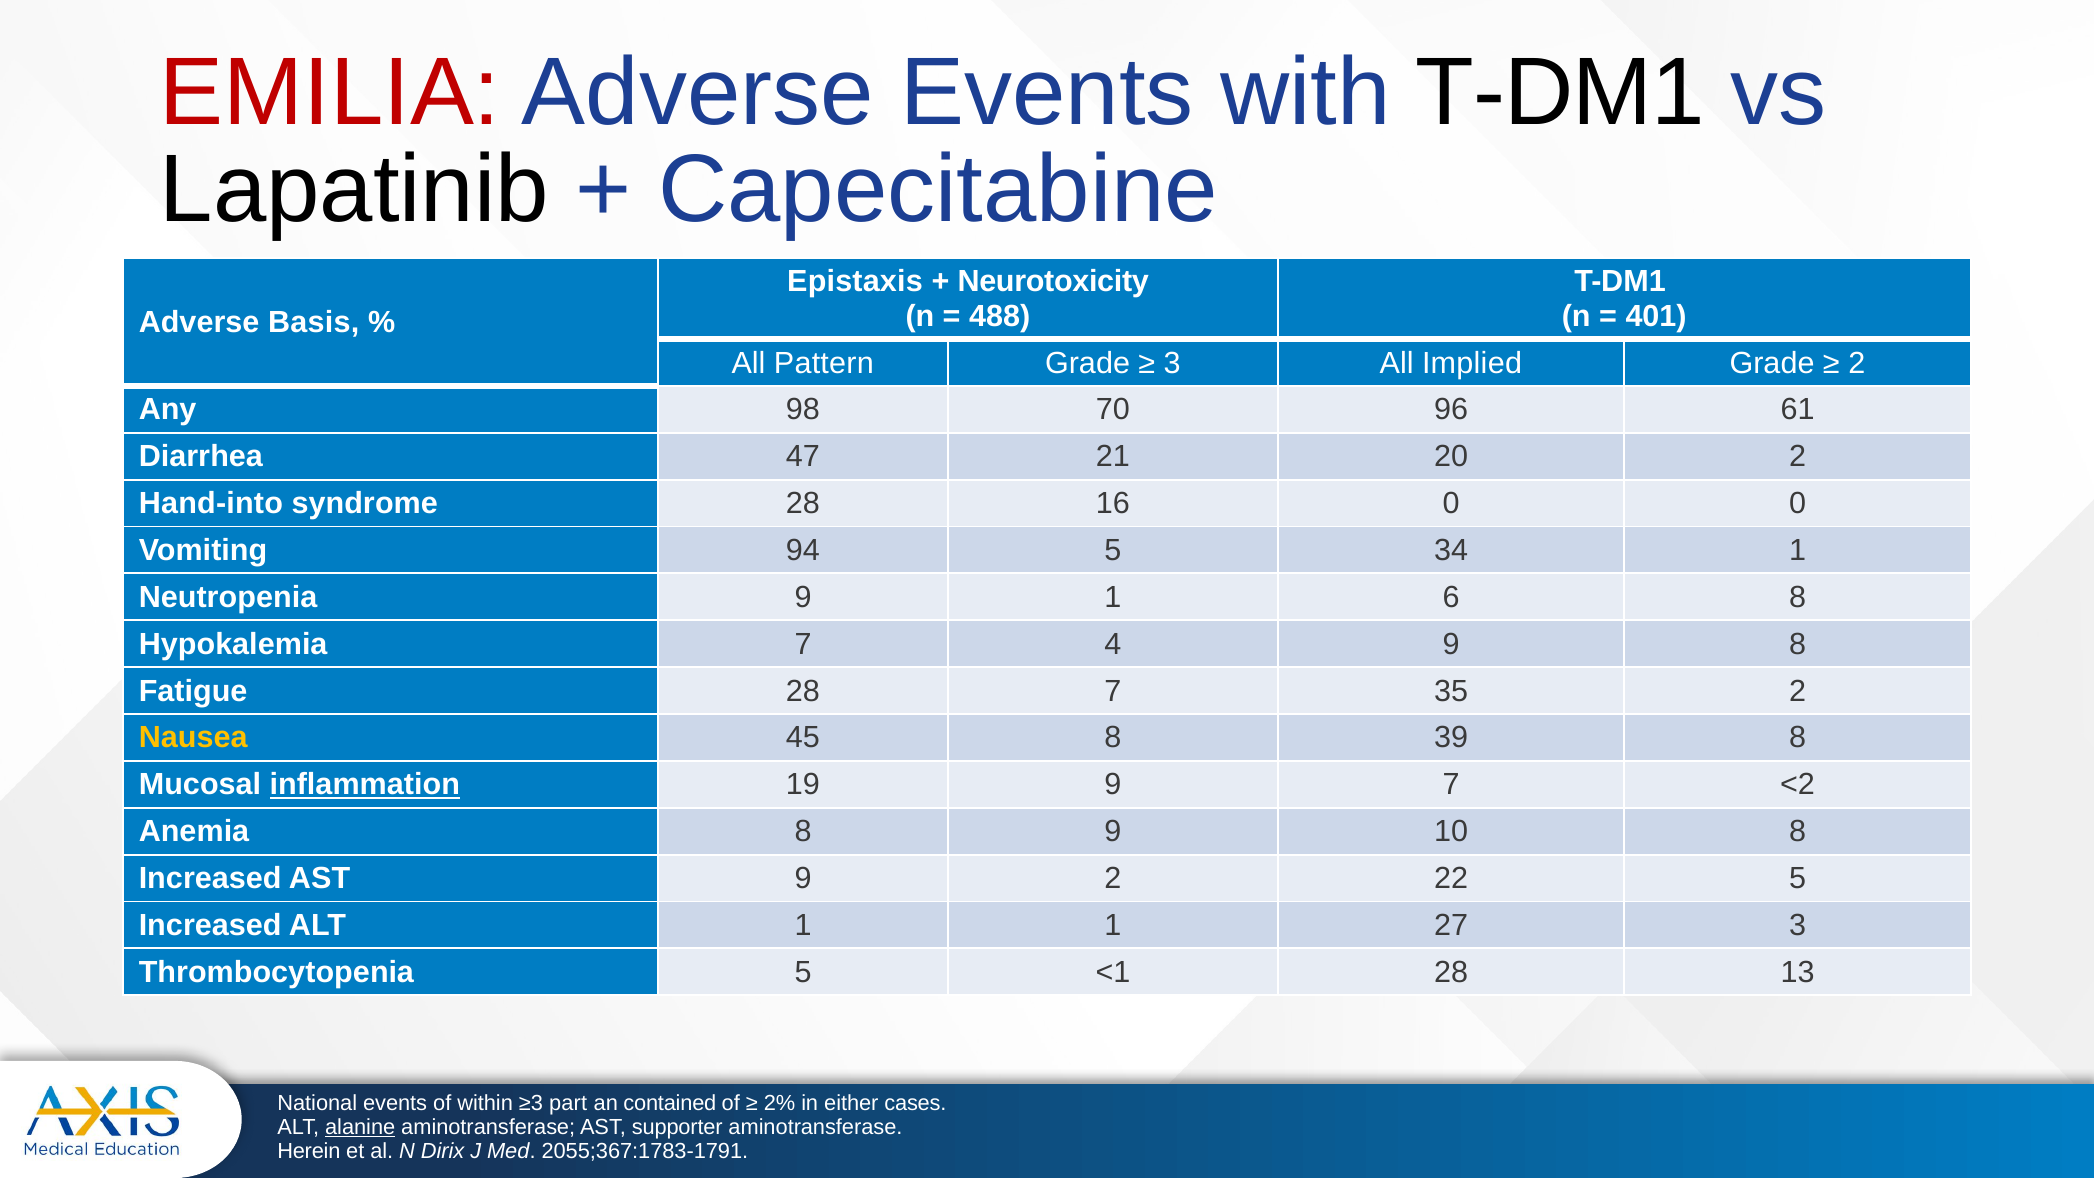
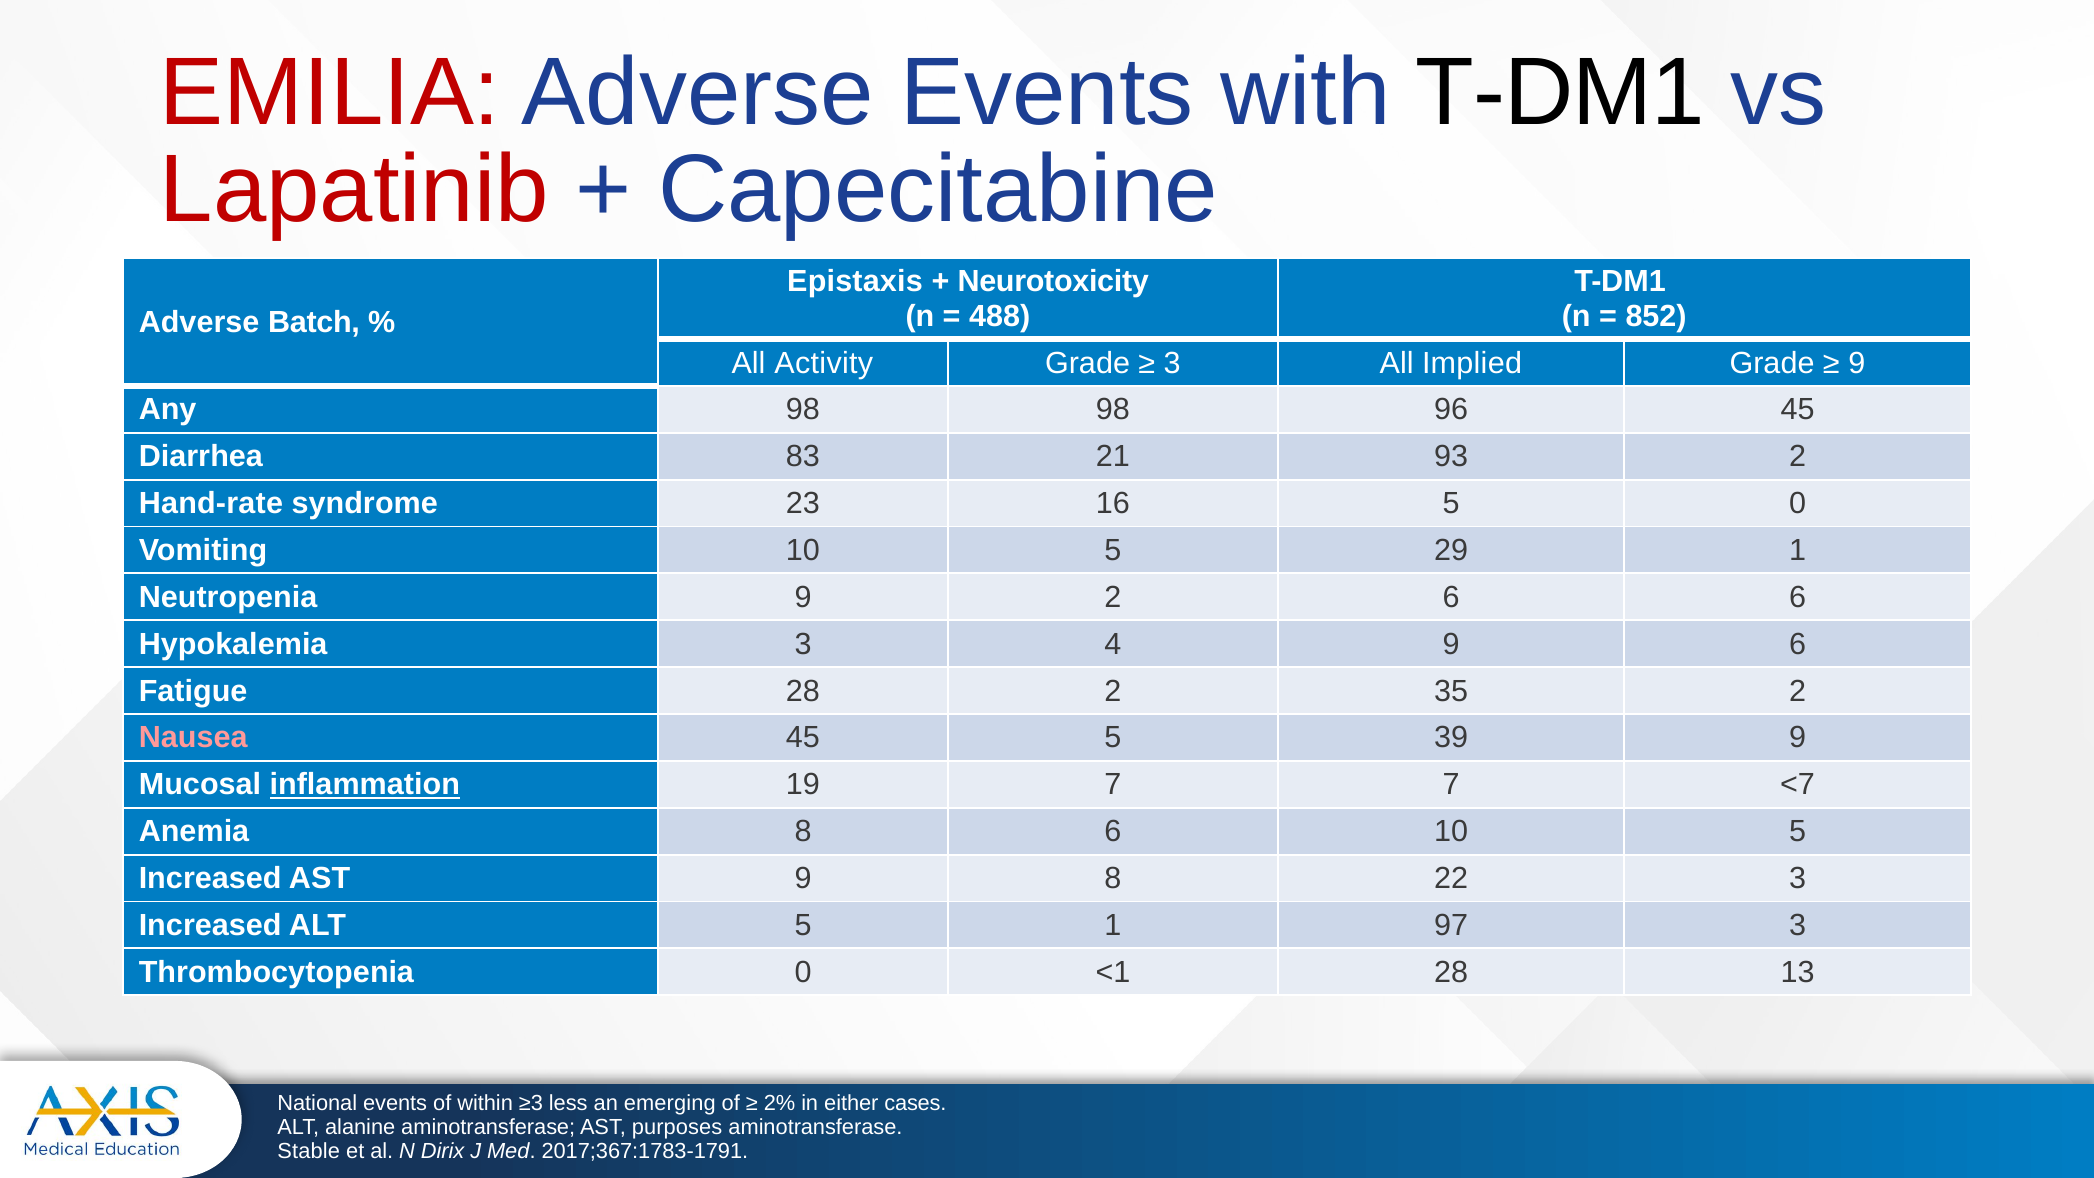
Lapatinib colour: black -> red
401: 401 -> 852
Basis: Basis -> Batch
Pattern: Pattern -> Activity
2 at (1857, 363): 2 -> 9
98 70: 70 -> 98
96 61: 61 -> 45
47: 47 -> 83
20: 20 -> 93
Hand-into: Hand-into -> Hand-rate
syndrome 28: 28 -> 23
16 0: 0 -> 5
Vomiting 94: 94 -> 10
34: 34 -> 29
9 1: 1 -> 2
6 8: 8 -> 6
Hypokalemia 7: 7 -> 3
9 8: 8 -> 6
28 7: 7 -> 2
Nausea colour: yellow -> pink
45 8: 8 -> 5
39 8: 8 -> 9
19 9: 9 -> 7
<2: <2 -> <7
8 9: 9 -> 6
8 at (1798, 832): 8 -> 5
9 2: 2 -> 8
22 5: 5 -> 3
ALT 1: 1 -> 5
27: 27 -> 97
Thrombocytopenia 5: 5 -> 0
part: part -> less
contained: contained -> emerging
alanine underline: present -> none
supporter: supporter -> purposes
Herein: Herein -> Stable
2055;367:1783-1791: 2055;367:1783-1791 -> 2017;367:1783-1791
